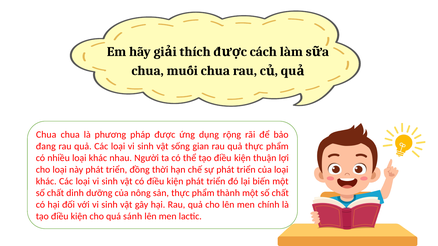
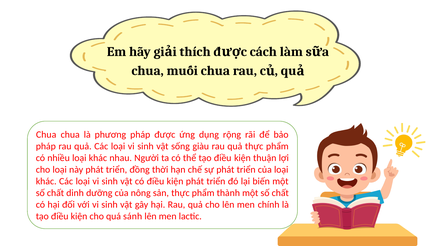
đang at (46, 147): đang -> pháp
gian: gian -> giàu
